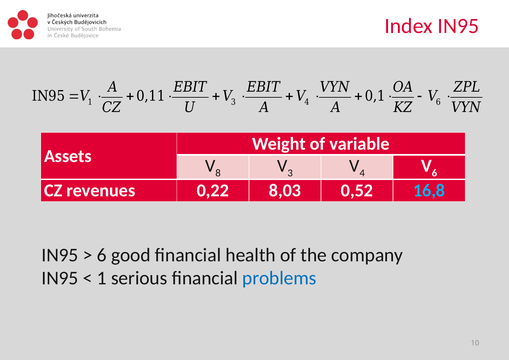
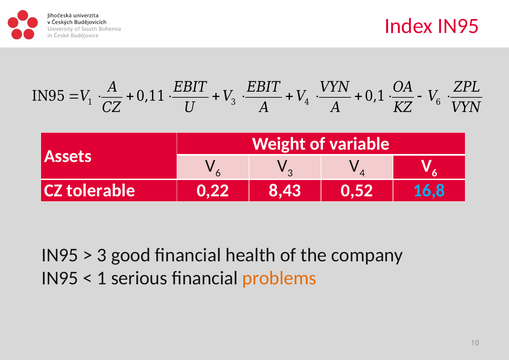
8 at (218, 173): 8 -> 6
revenues: revenues -> tolerable
8,03: 8,03 -> 8,43
6 at (102, 255): 6 -> 3
problems colour: blue -> orange
